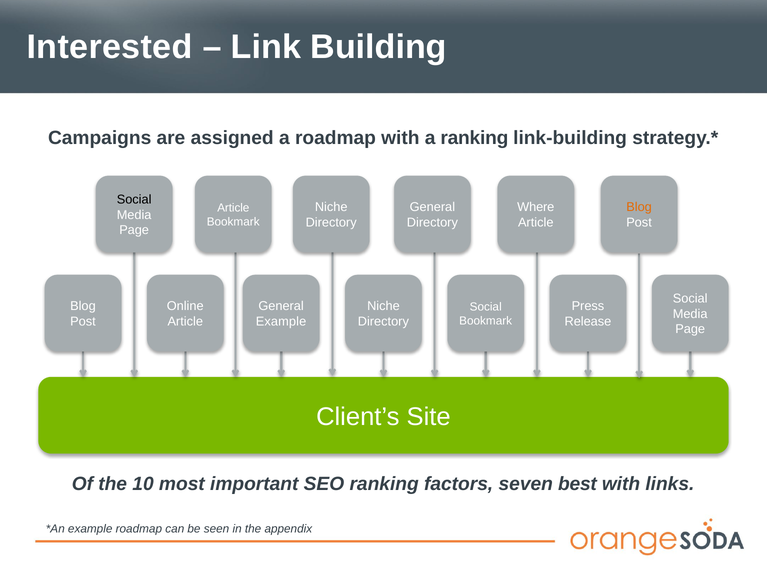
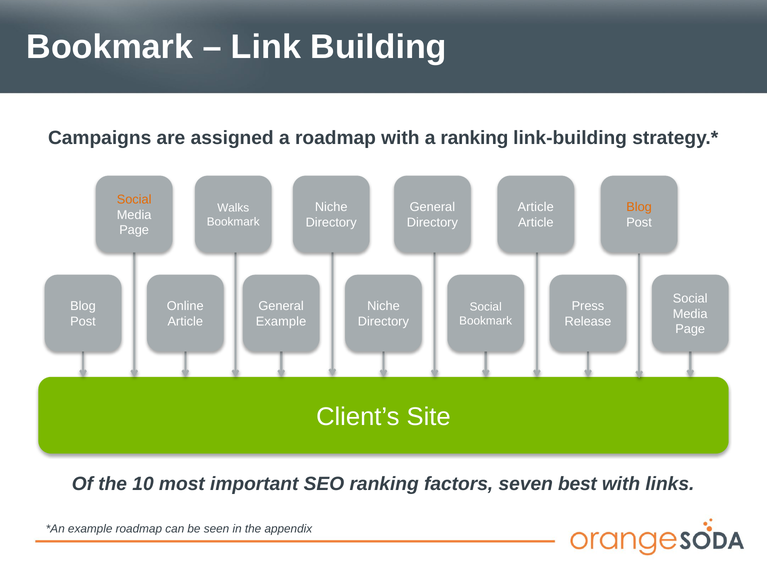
Interested at (110, 47): Interested -> Bookmark
Social at (134, 200) colour: black -> orange
Where at (536, 207): Where -> Article
Article at (233, 208): Article -> Walks
